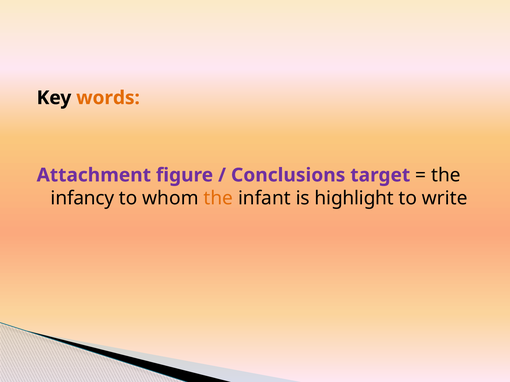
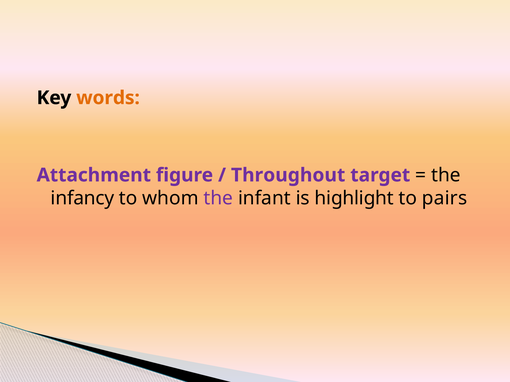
Conclusions: Conclusions -> Throughout
the at (218, 198) colour: orange -> purple
write: write -> pairs
